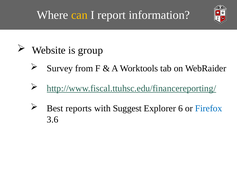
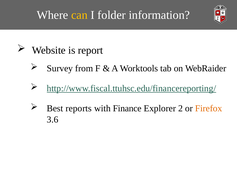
report: report -> folder
group: group -> report
Suggest: Suggest -> Finance
6: 6 -> 2
Firefox colour: blue -> orange
